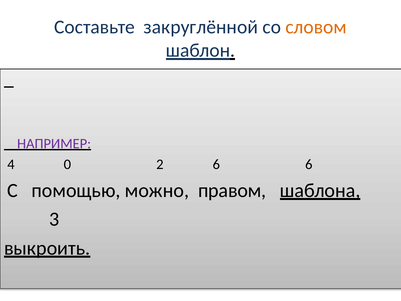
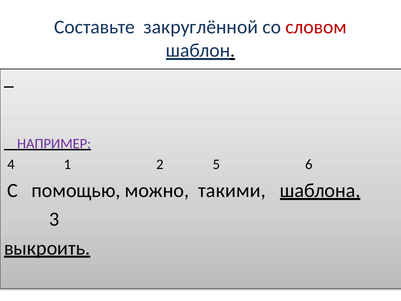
словом colour: orange -> red
0: 0 -> 1
2 6: 6 -> 5
правом: правом -> такими
